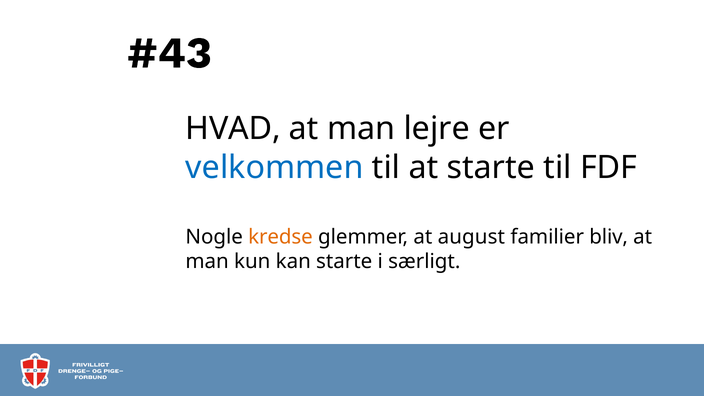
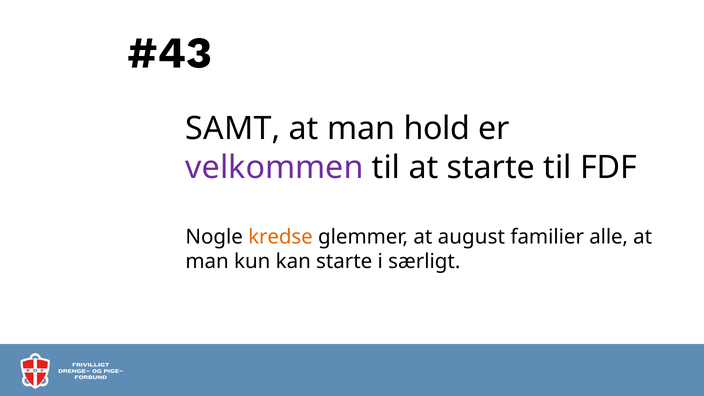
HVAD: HVAD -> SAMT
lejre: lejre -> hold
velkommen colour: blue -> purple
bliv: bliv -> alle
